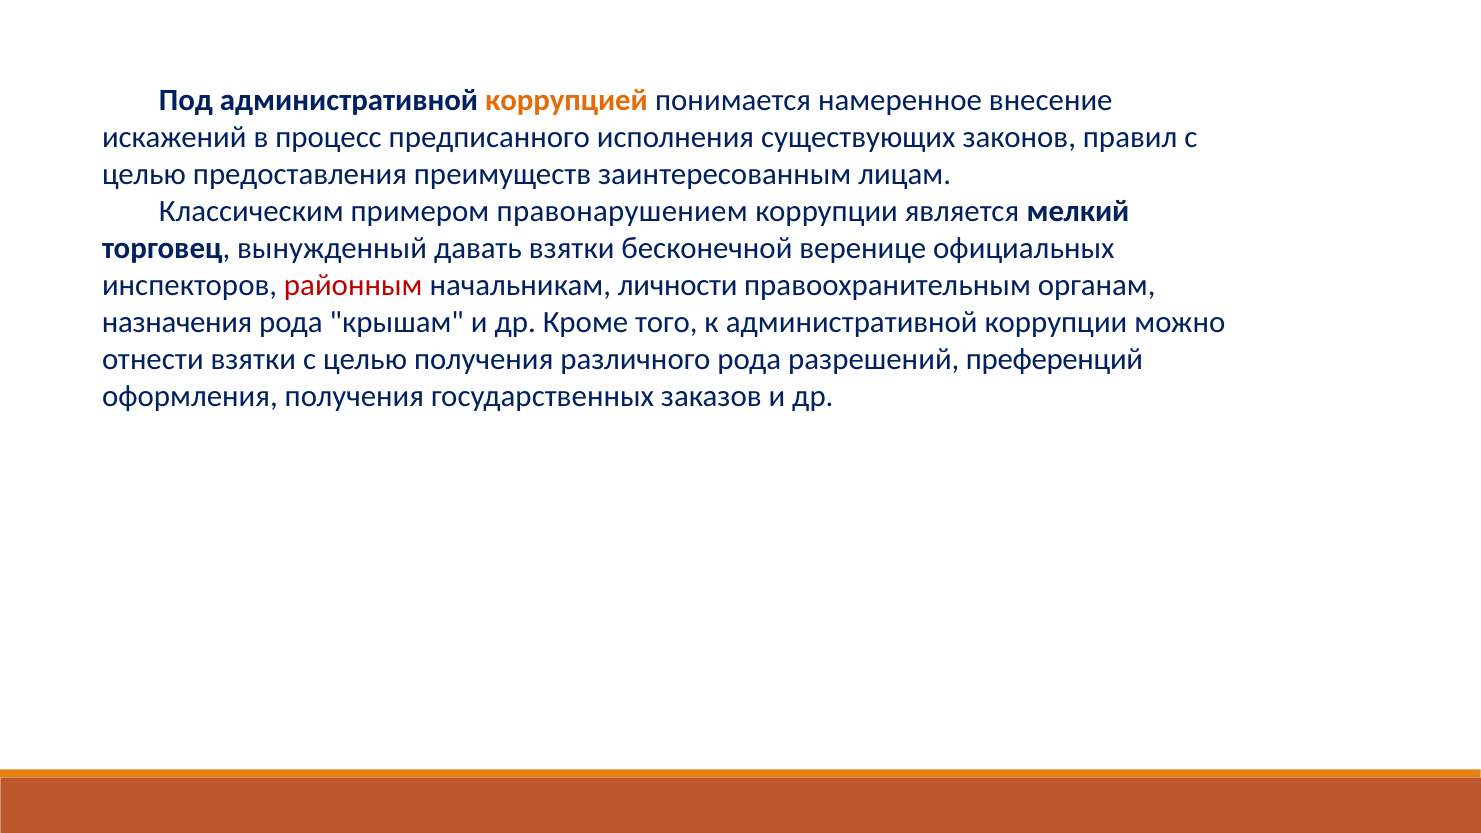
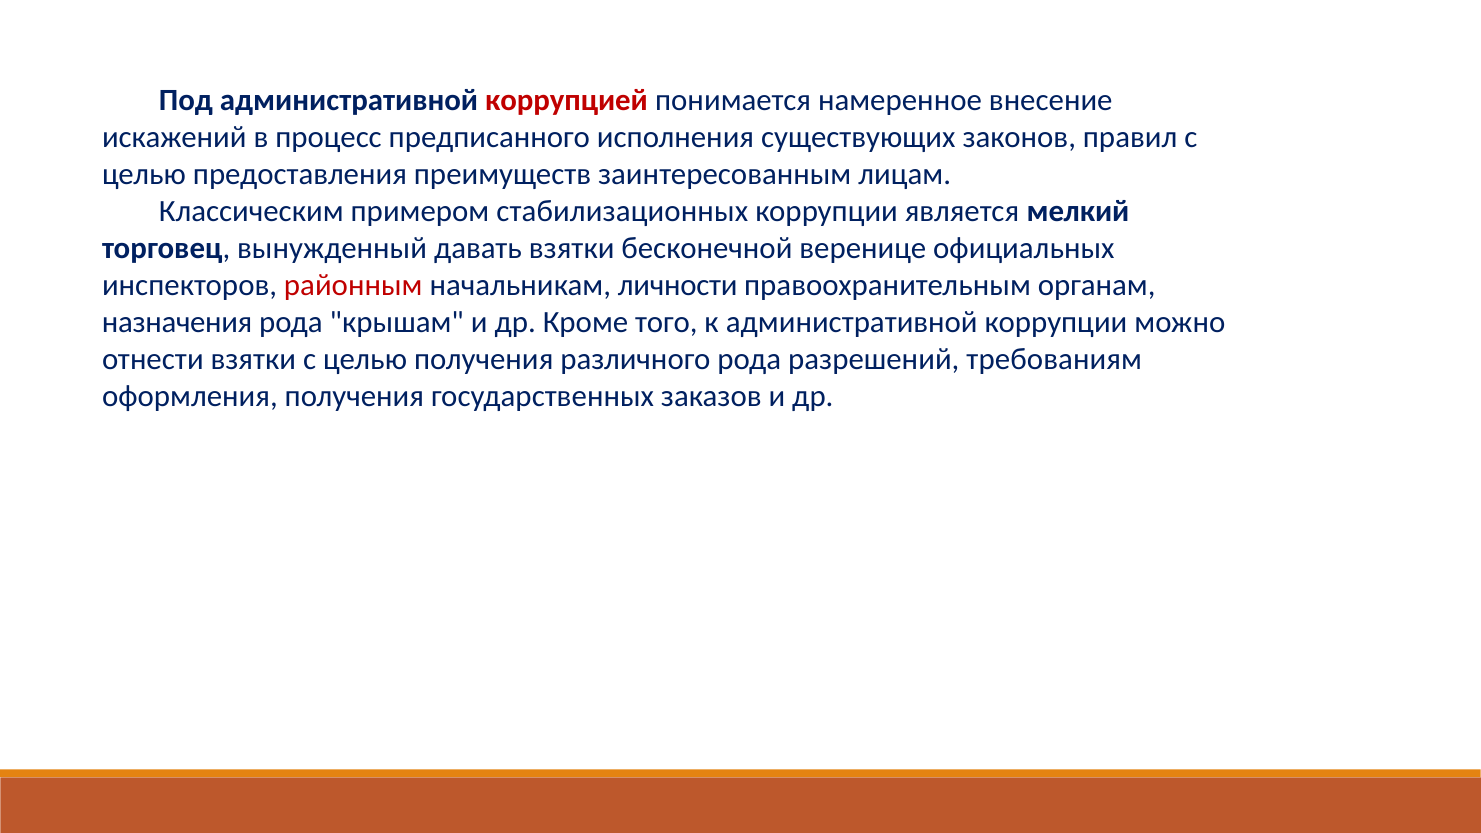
коррупцией colour: orange -> red
правонарушением: правонарушением -> стабилизационных
преференций: преференций -> требованиям
